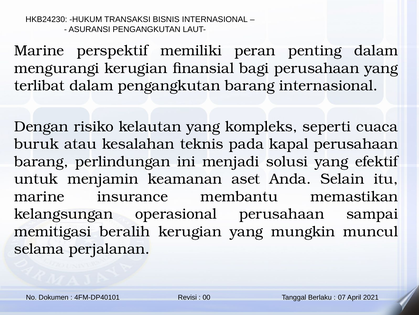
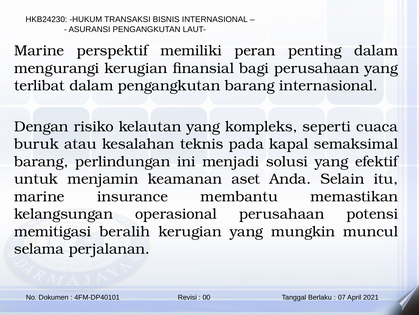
kapal perusahaan: perusahaan -> semaksimal
sampai: sampai -> potensi
